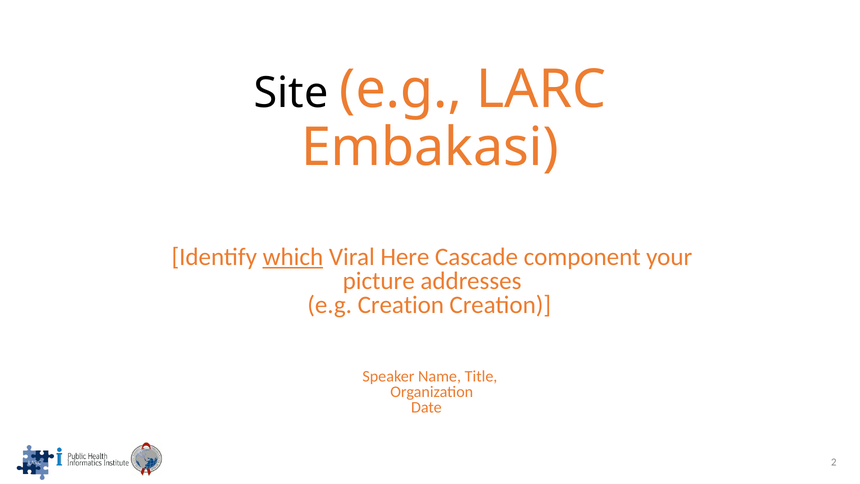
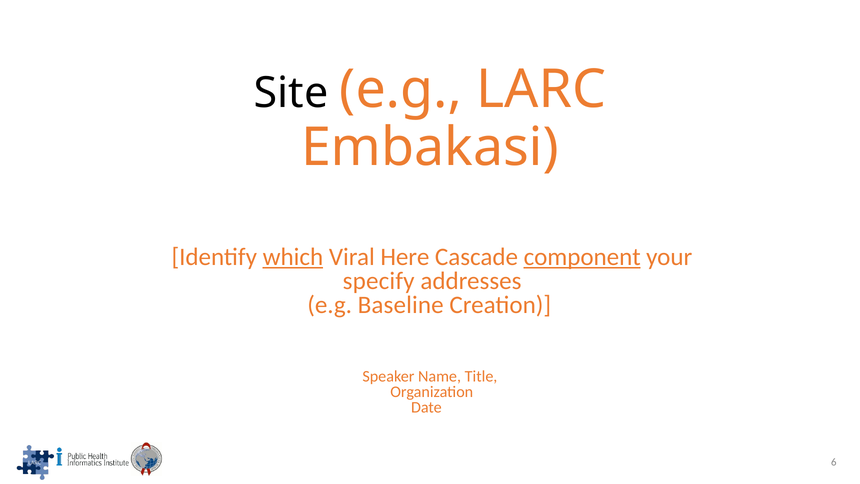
component underline: none -> present
picture: picture -> specify
e.g Creation: Creation -> Baseline
2: 2 -> 6
